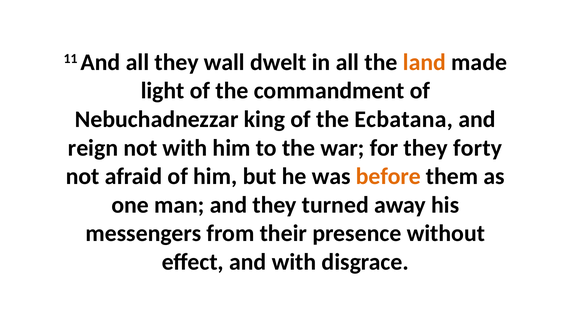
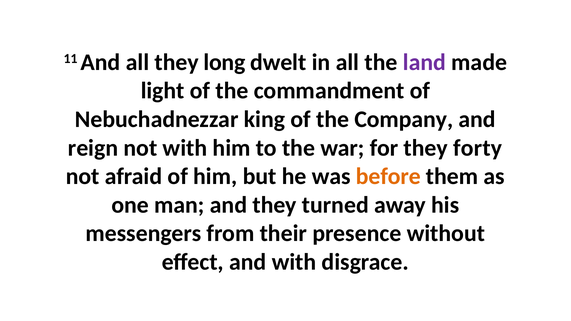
wall: wall -> long
land colour: orange -> purple
Ecbatana: Ecbatana -> Company
